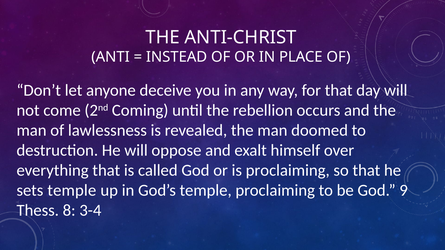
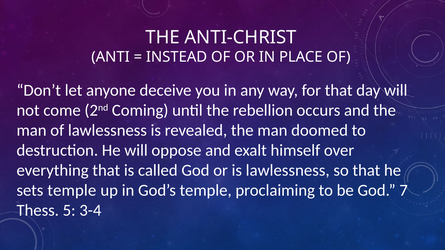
is proclaiming: proclaiming -> lawlessness
9: 9 -> 7
8: 8 -> 5
